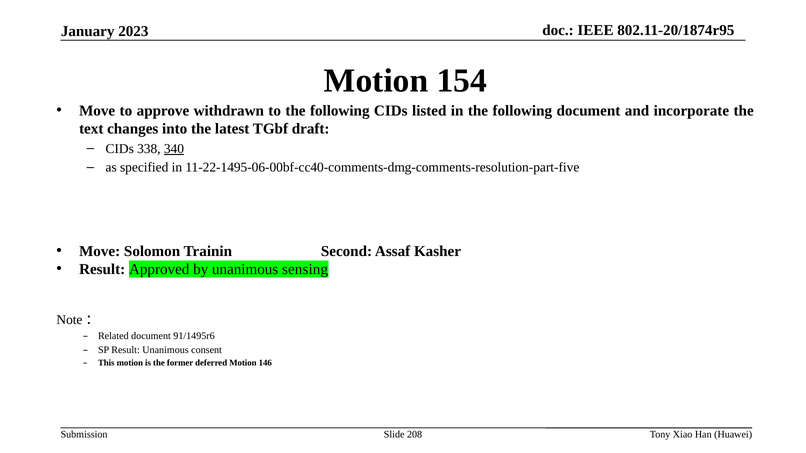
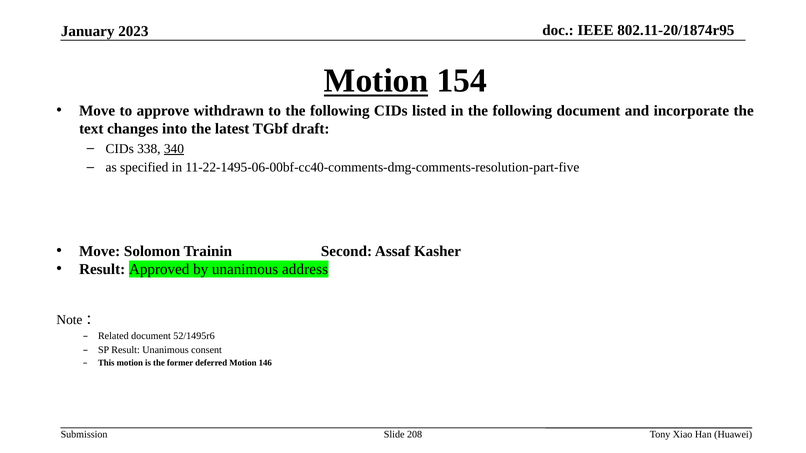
Motion at (376, 81) underline: none -> present
sensing: sensing -> address
91/1495r6: 91/1495r6 -> 52/1495r6
